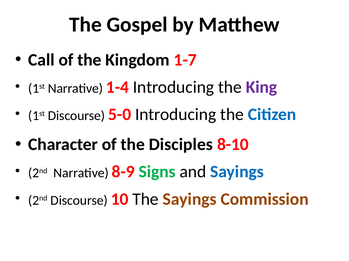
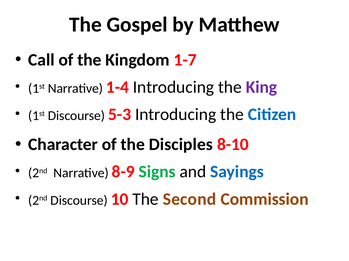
5-0: 5-0 -> 5-3
The Sayings: Sayings -> Second
